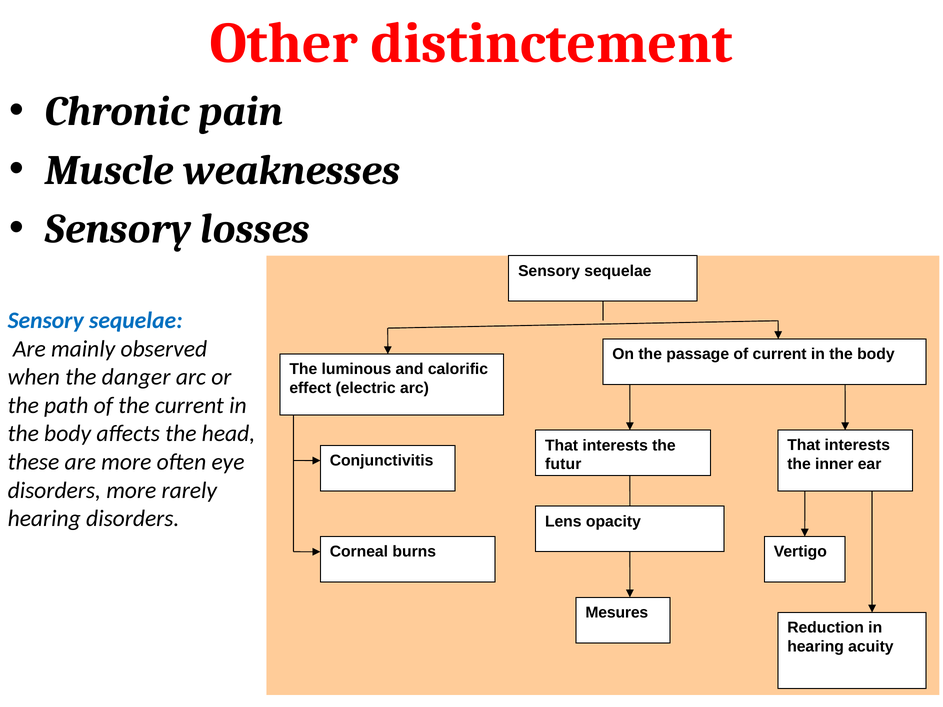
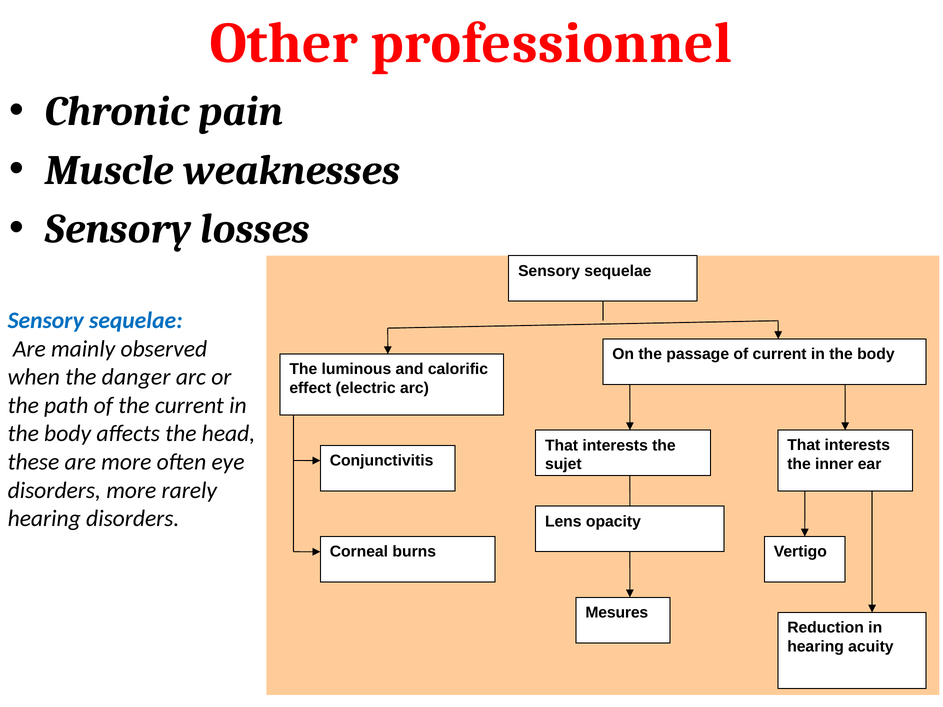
distinctement: distinctement -> professionnel
futur: futur -> sujet
